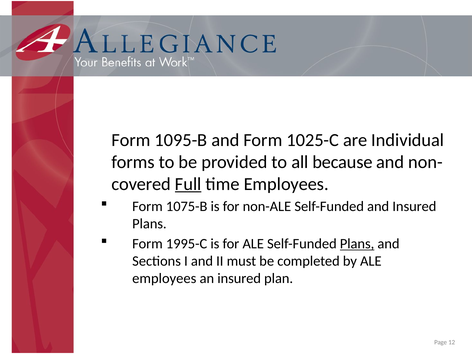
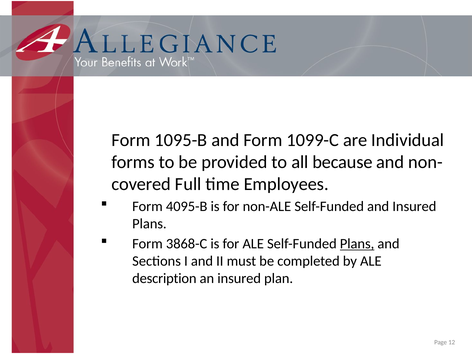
1025-C: 1025-C -> 1099-C
Full underline: present -> none
1075-B: 1075-B -> 4095-B
1995-C: 1995-C -> 3868-C
employees at (164, 278): employees -> description
